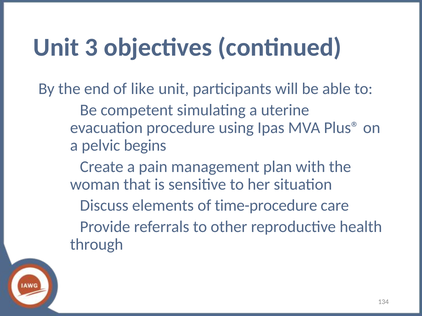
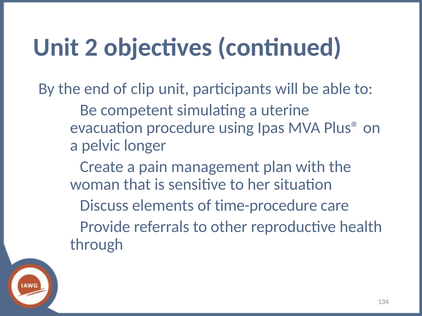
3: 3 -> 2
like: like -> clip
begins: begins -> longer
